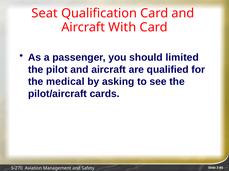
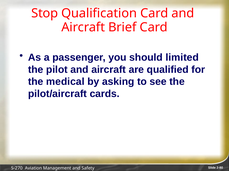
Seat: Seat -> Stop
With: With -> Brief
